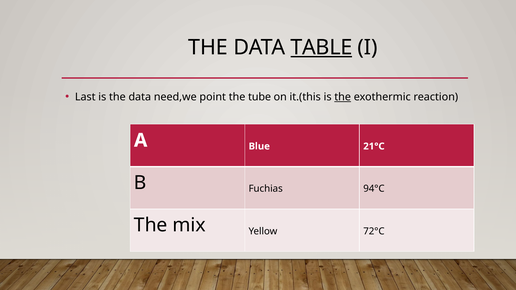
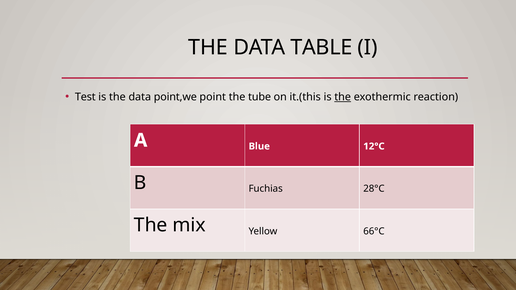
TABLE underline: present -> none
Last: Last -> Test
need,we: need,we -> point,we
21°C: 21°C -> 12°C
94°C: 94°C -> 28°C
72°C: 72°C -> 66°C
